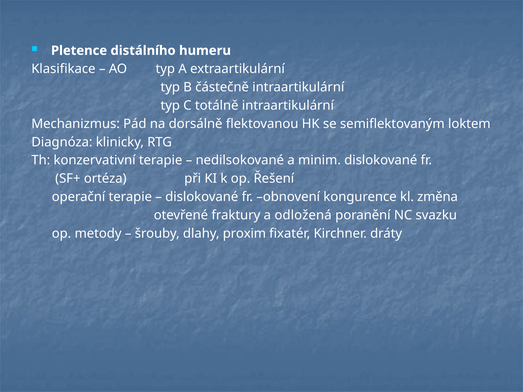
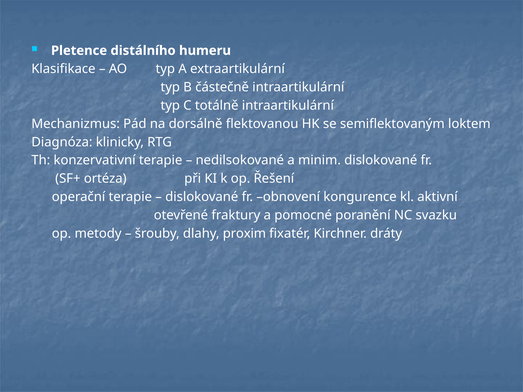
změna: změna -> aktivní
odložená: odložená -> pomocné
